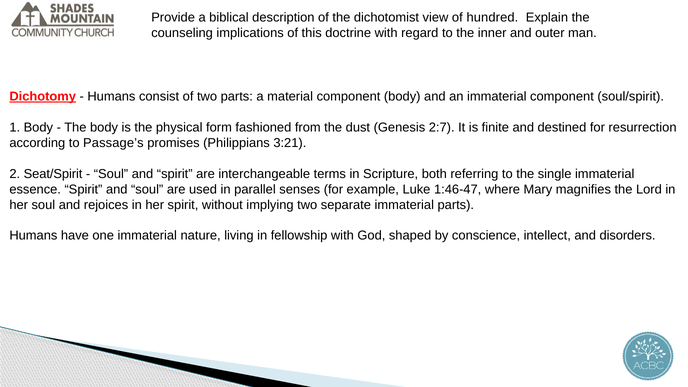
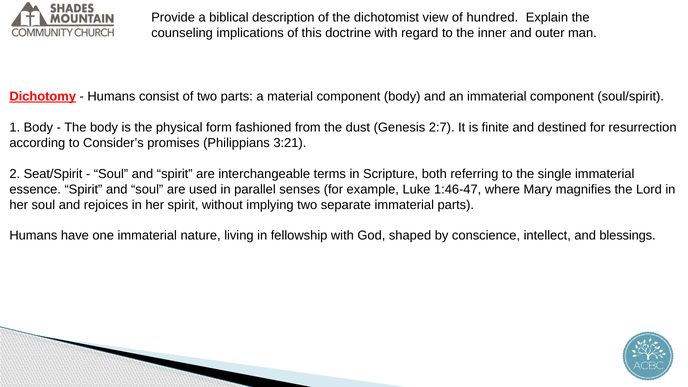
Passage’s: Passage’s -> Consider’s
disorders: disorders -> blessings
